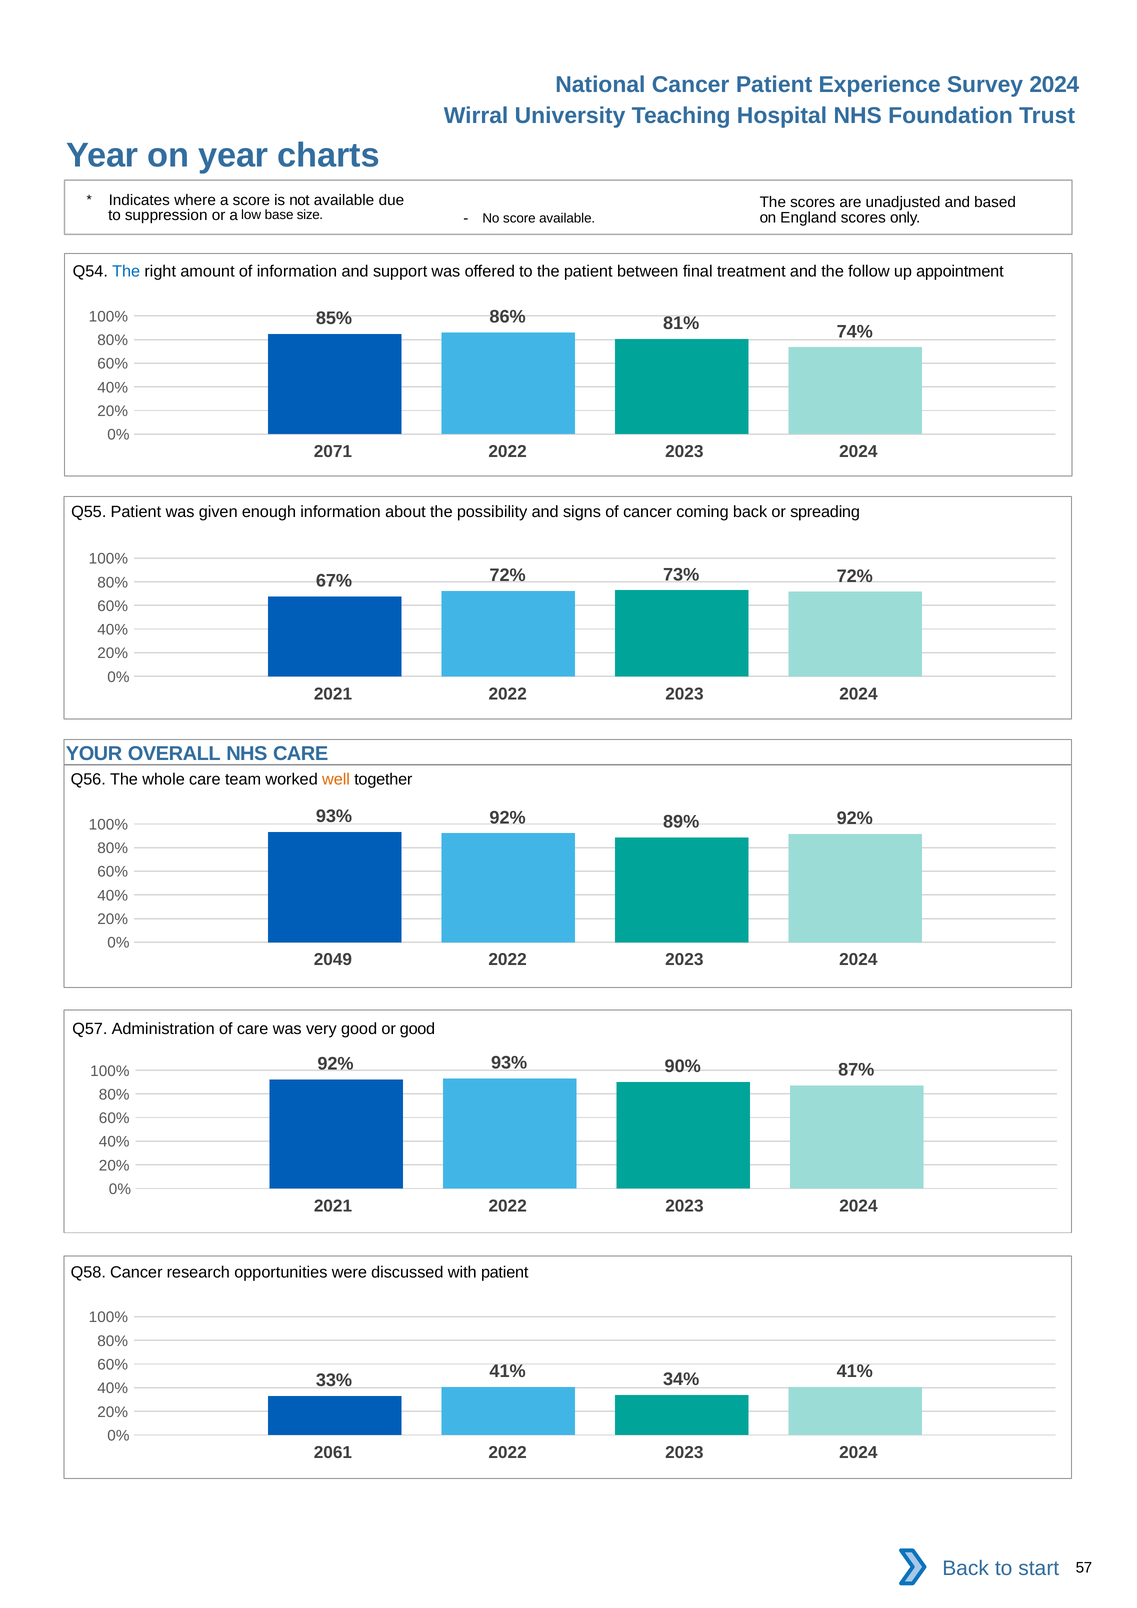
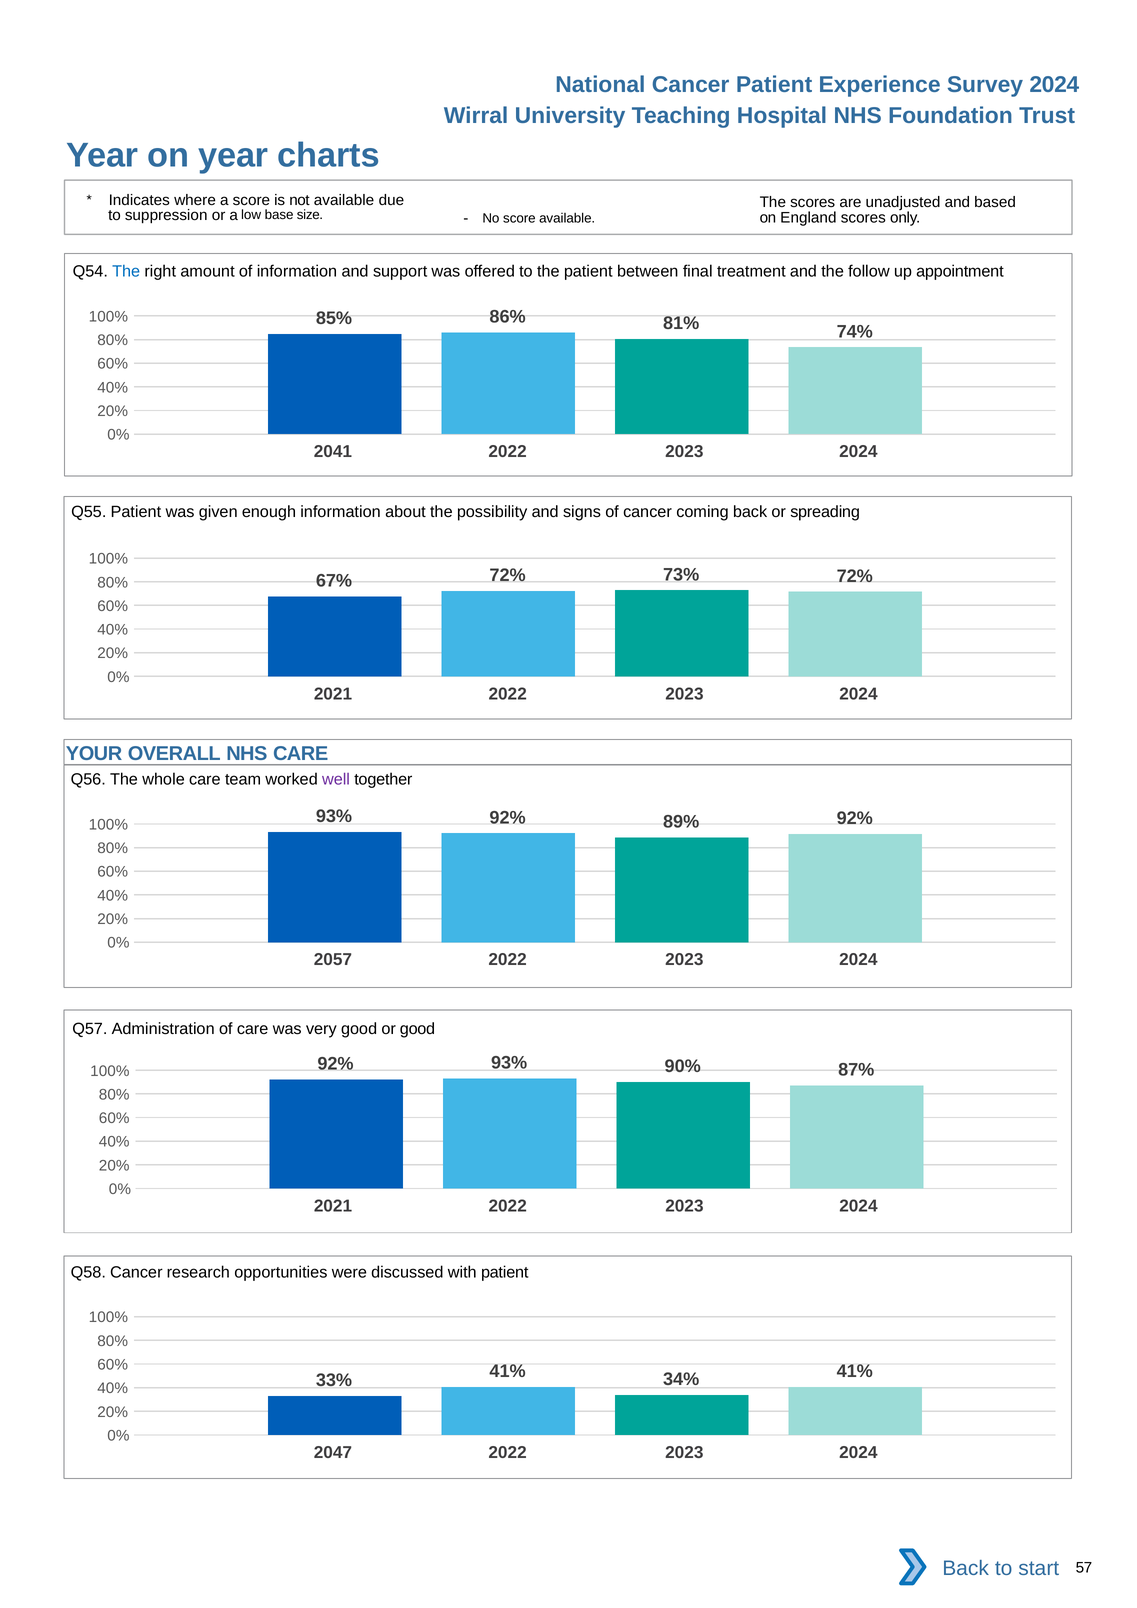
2071: 2071 -> 2041
well colour: orange -> purple
2049: 2049 -> 2057
2061: 2061 -> 2047
